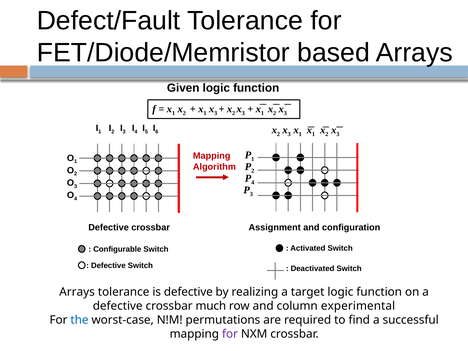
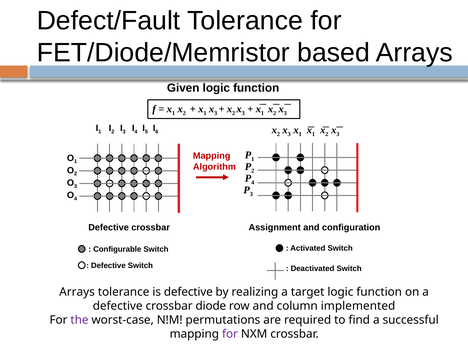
much: much -> diode
experimental: experimental -> implemented
the colour: blue -> purple
